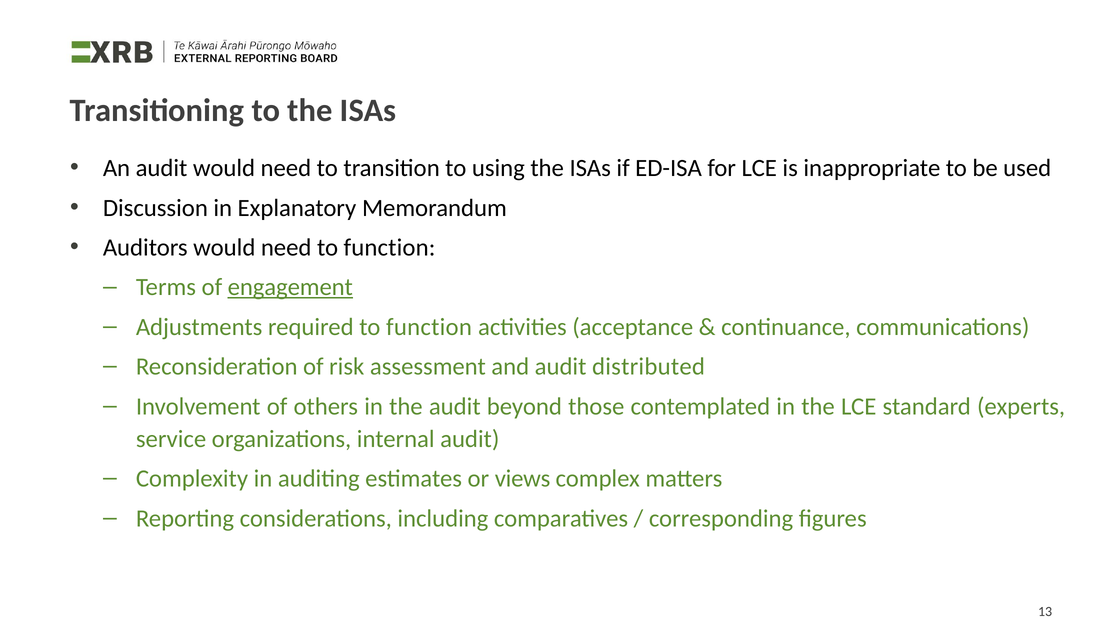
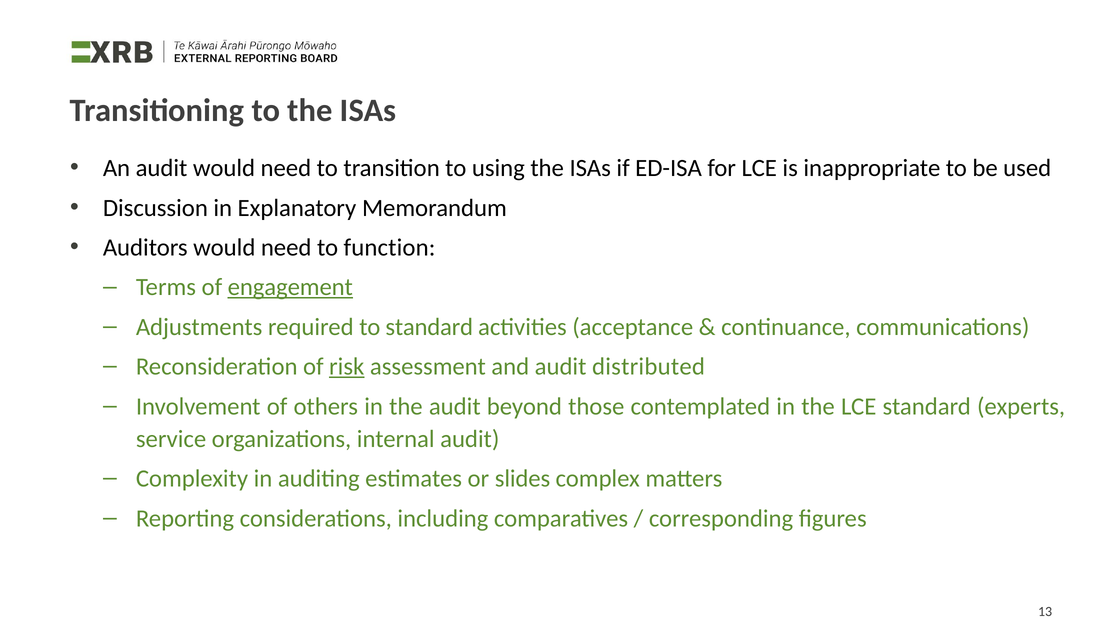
required to function: function -> standard
risk underline: none -> present
views: views -> slides
